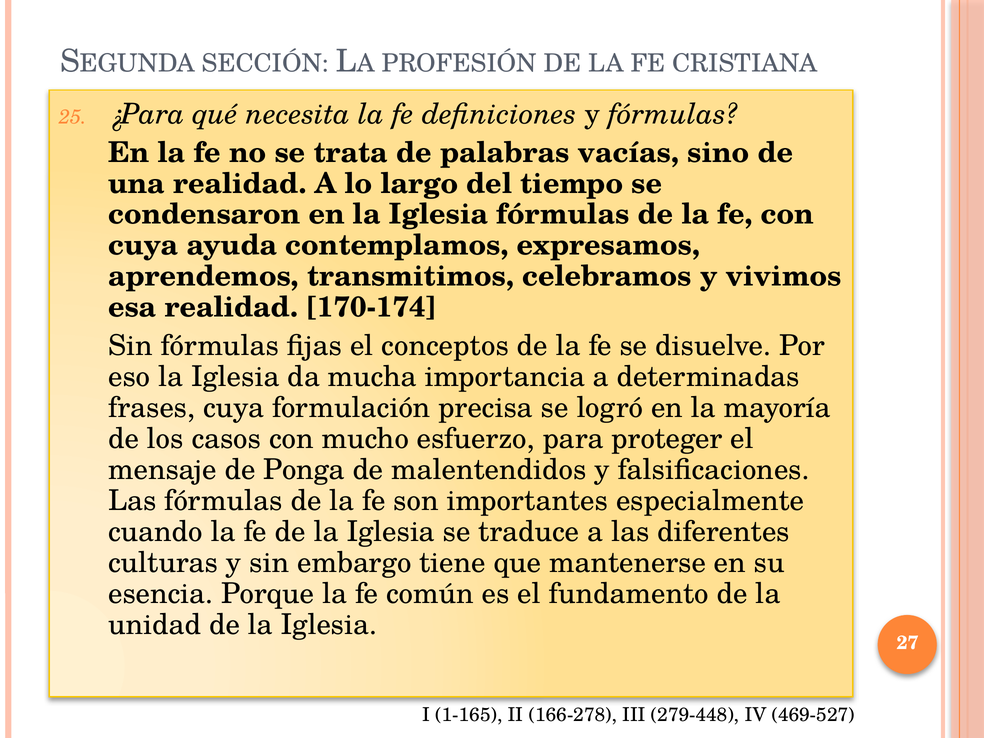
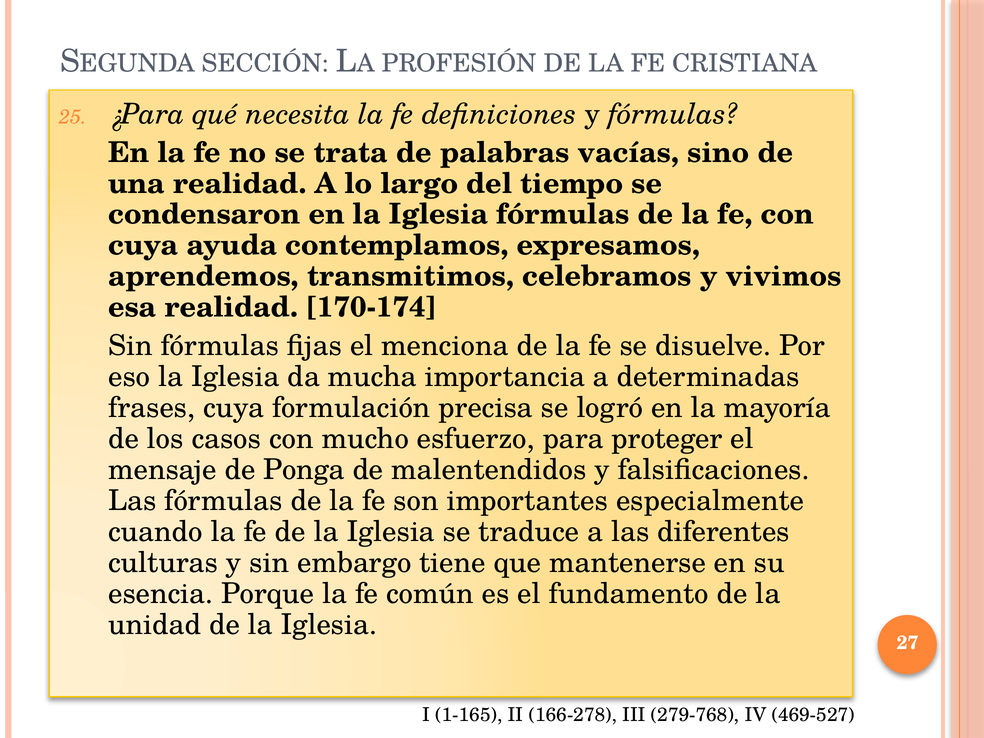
conceptos: conceptos -> menciona
279-448: 279-448 -> 279-768
